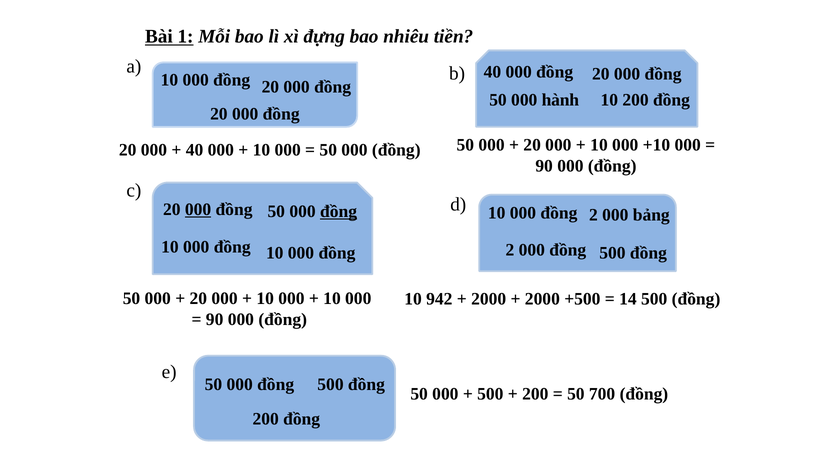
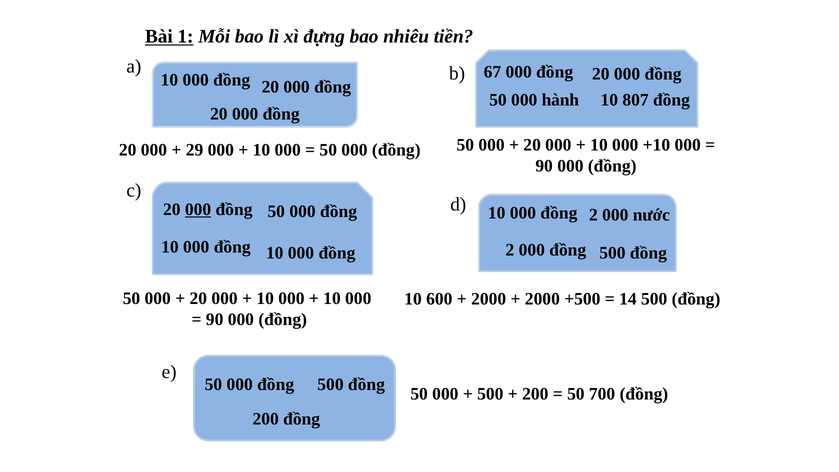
b 40: 40 -> 67
10 200: 200 -> 807
40 at (195, 150): 40 -> 29
đồng at (339, 212) underline: present -> none
bảng: bảng -> nước
942: 942 -> 600
